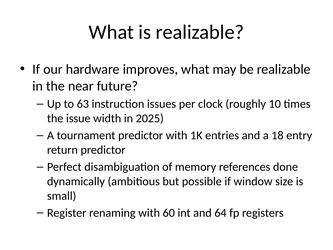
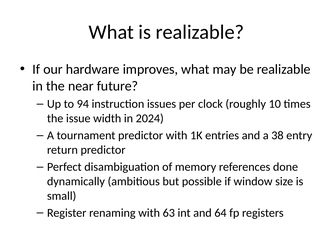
63: 63 -> 94
2025: 2025 -> 2024
18: 18 -> 38
60: 60 -> 63
